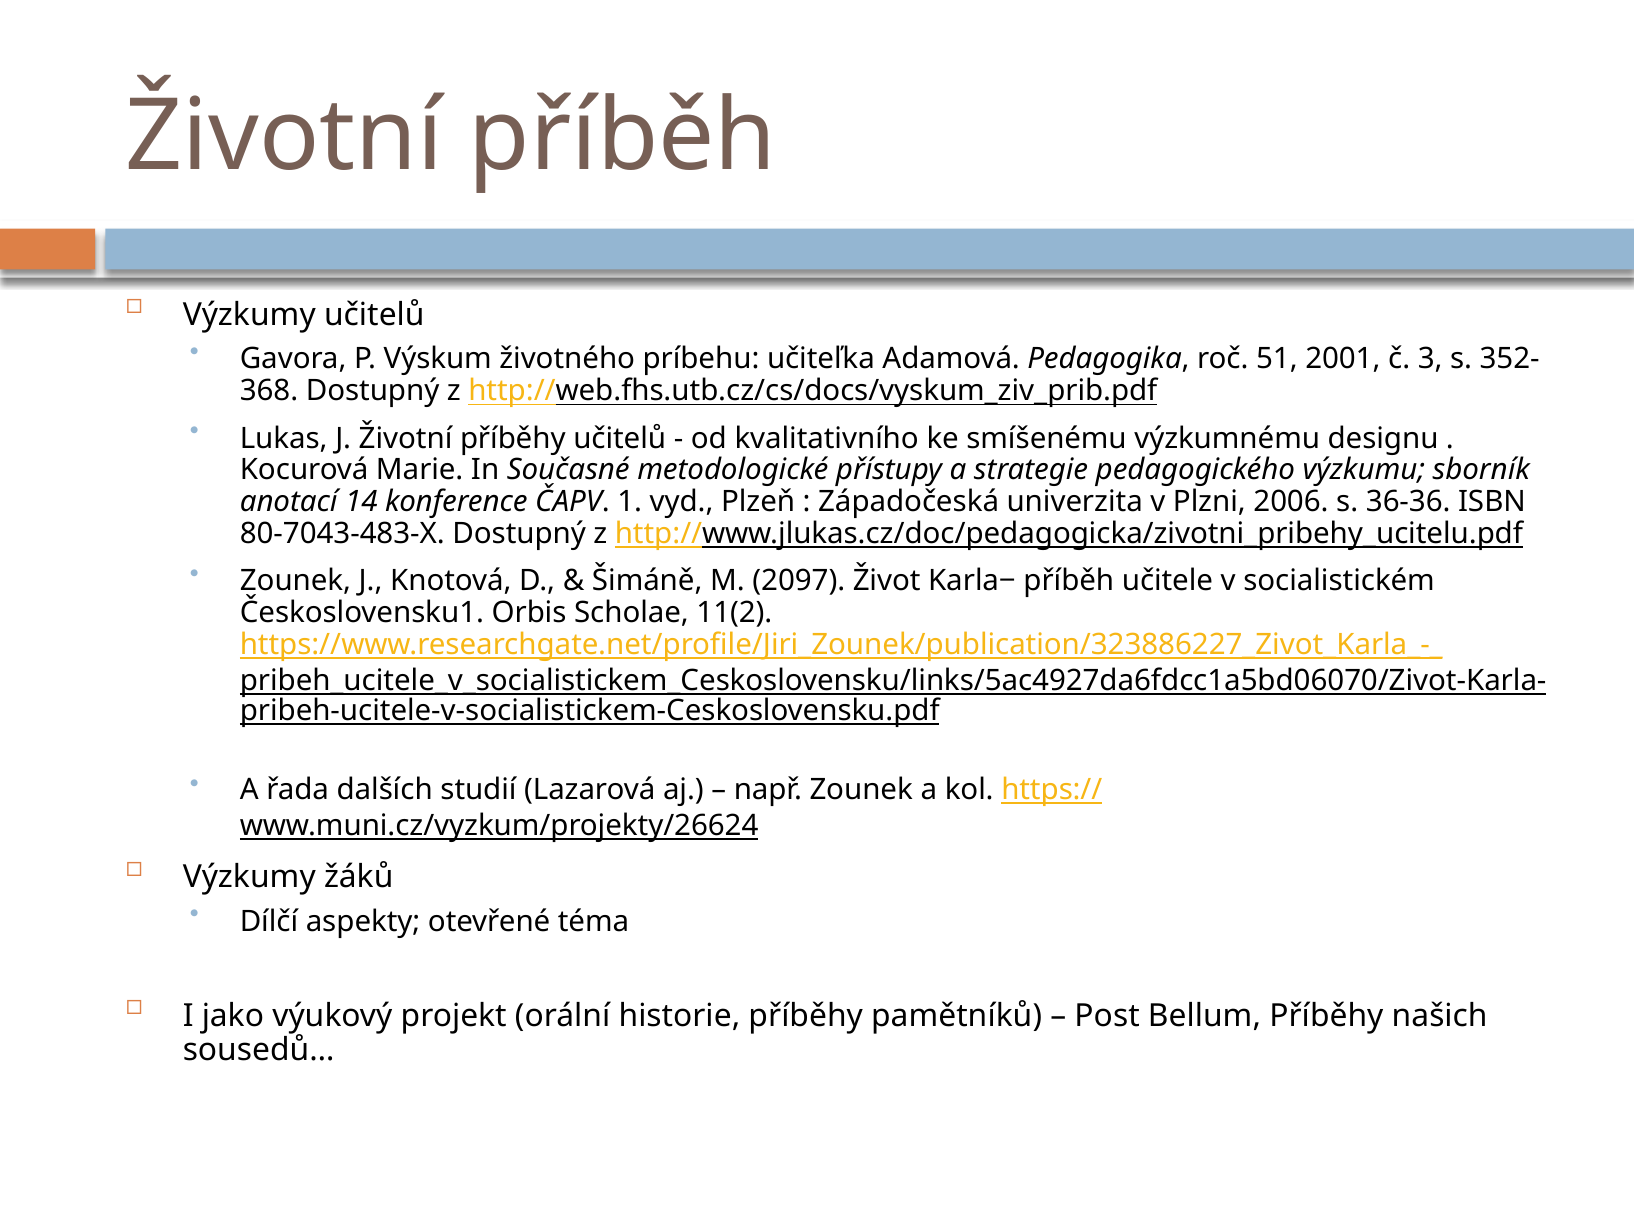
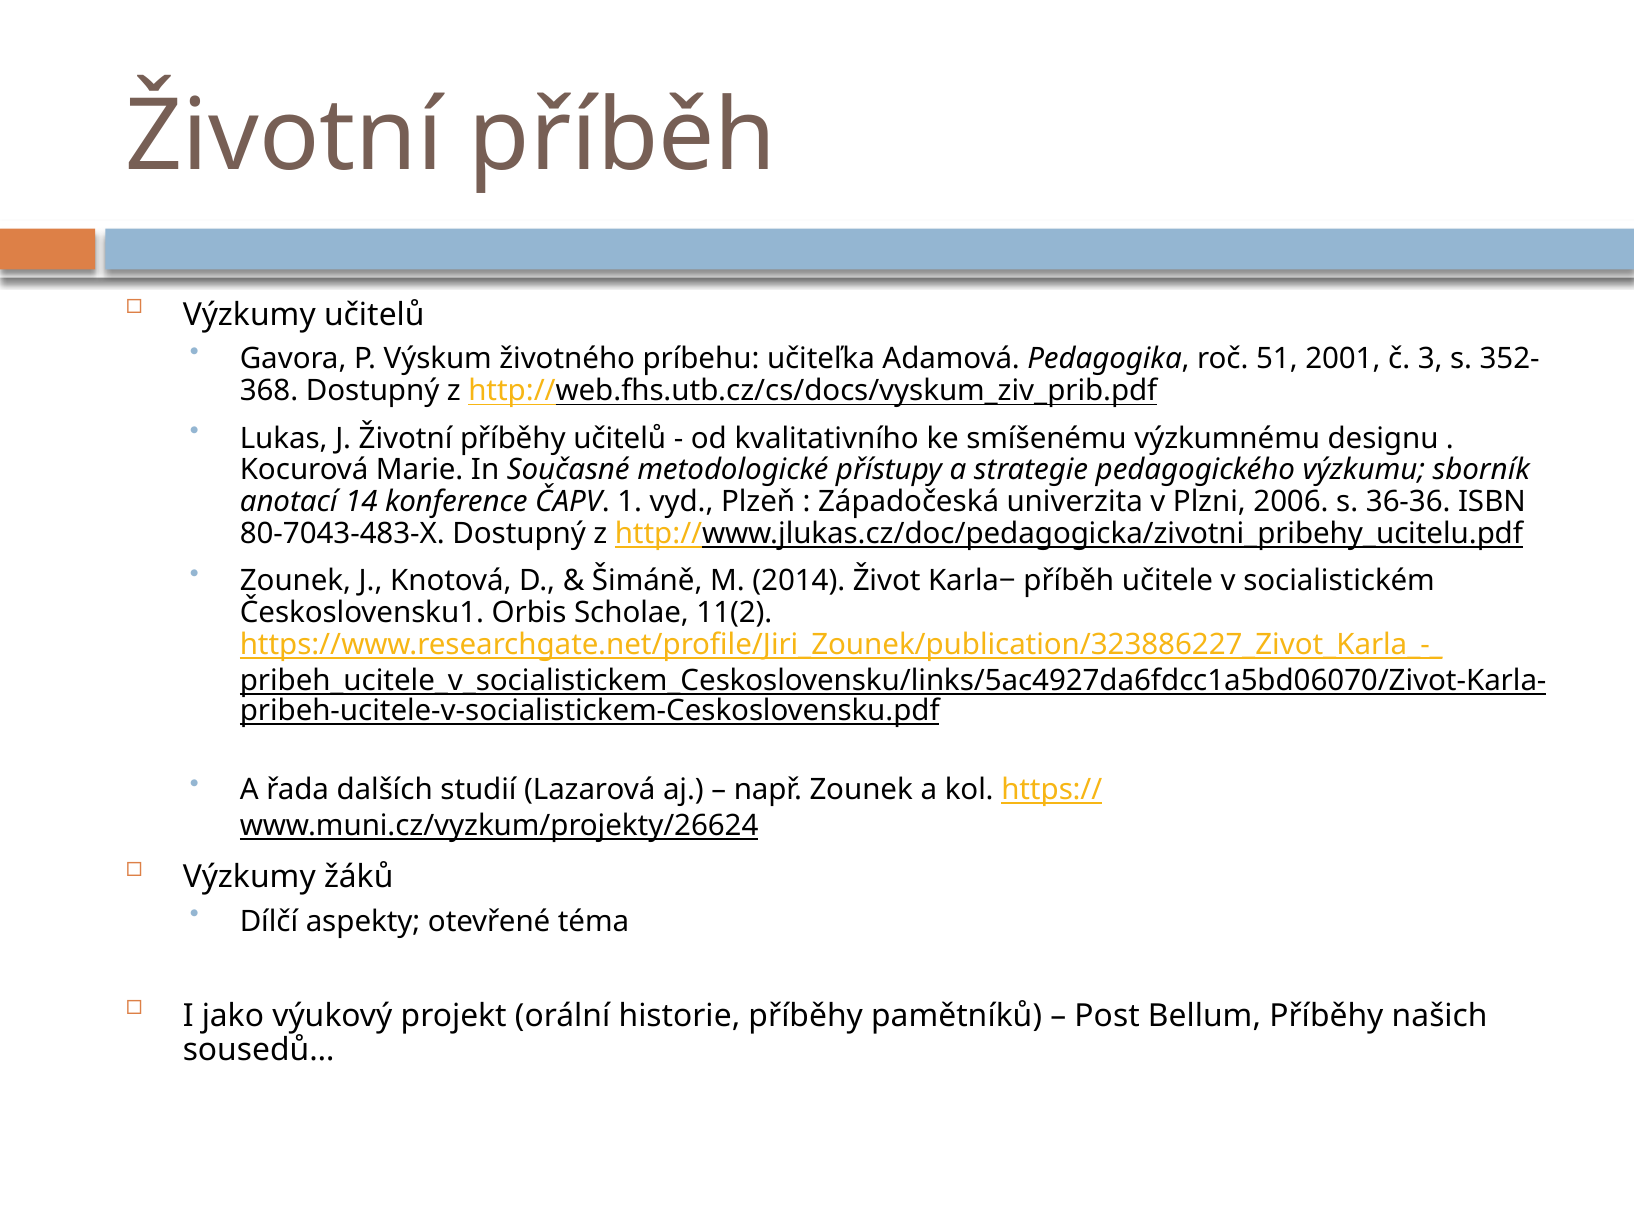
2097: 2097 -> 2014
